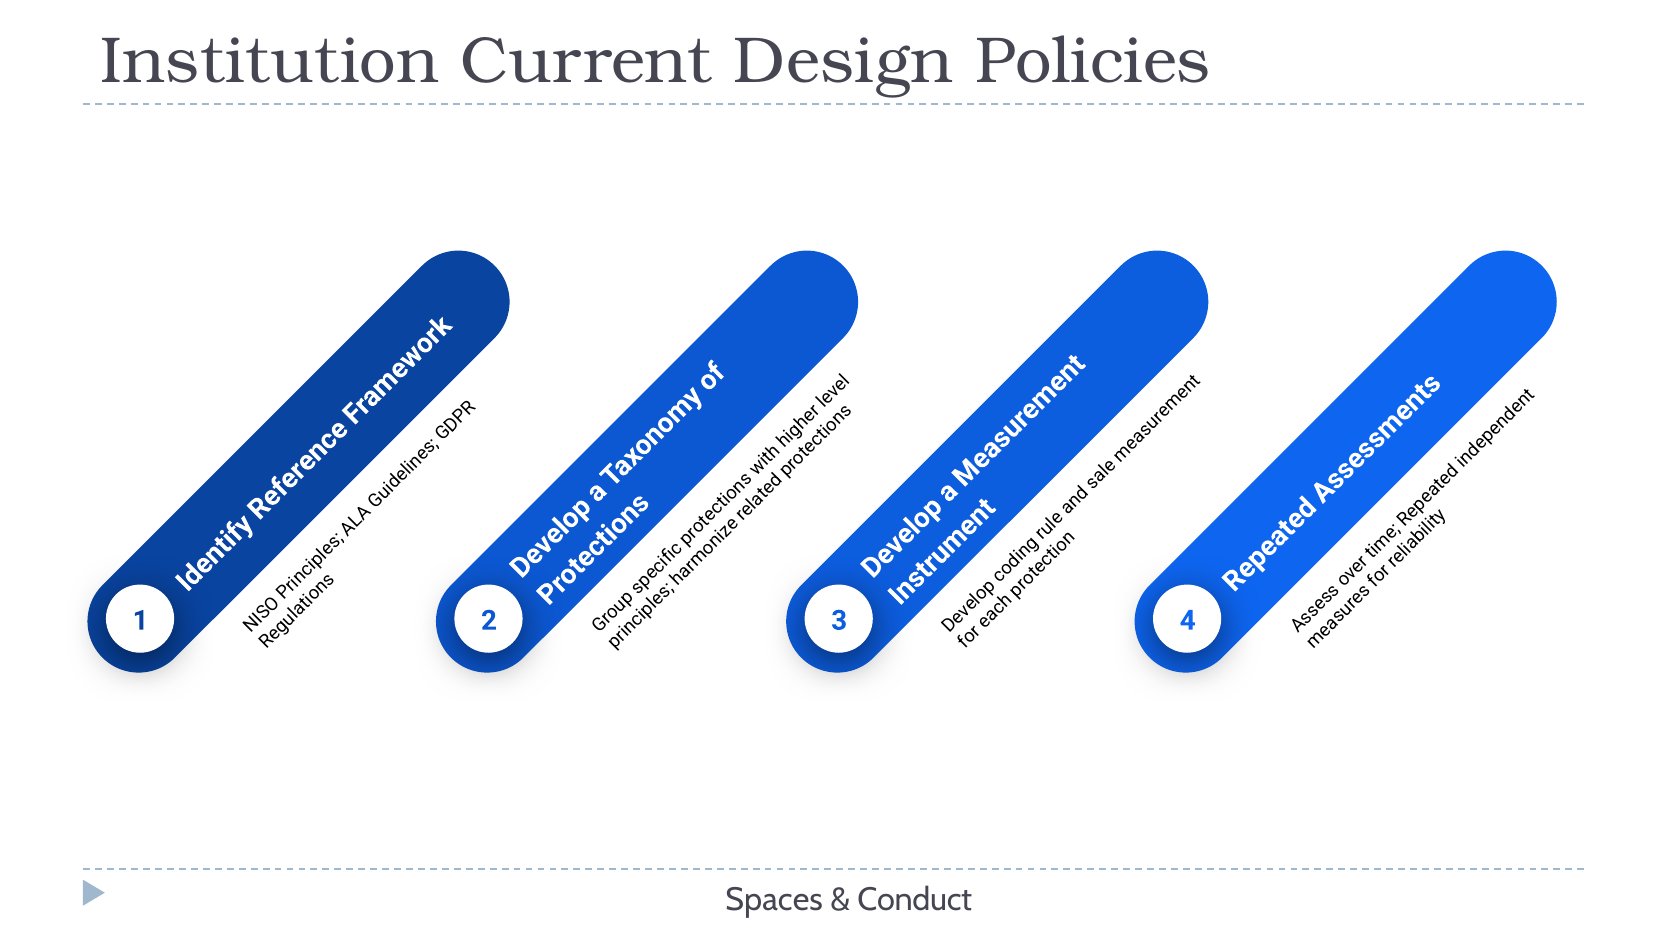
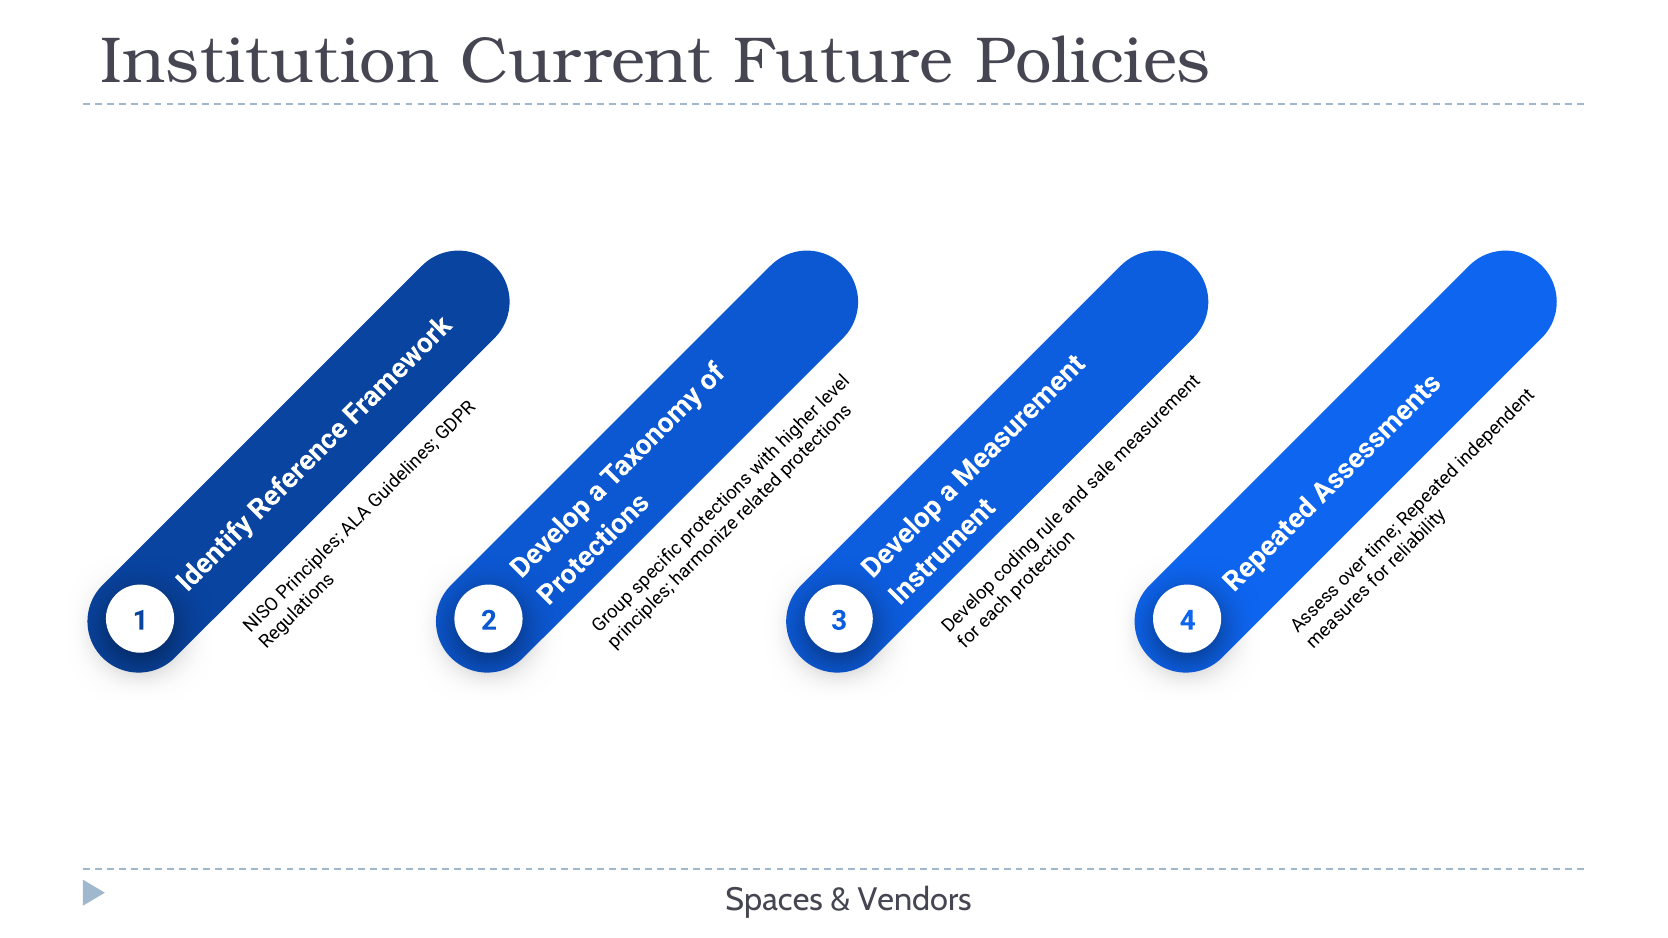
Design: Design -> Future
Conduct: Conduct -> Vendors
